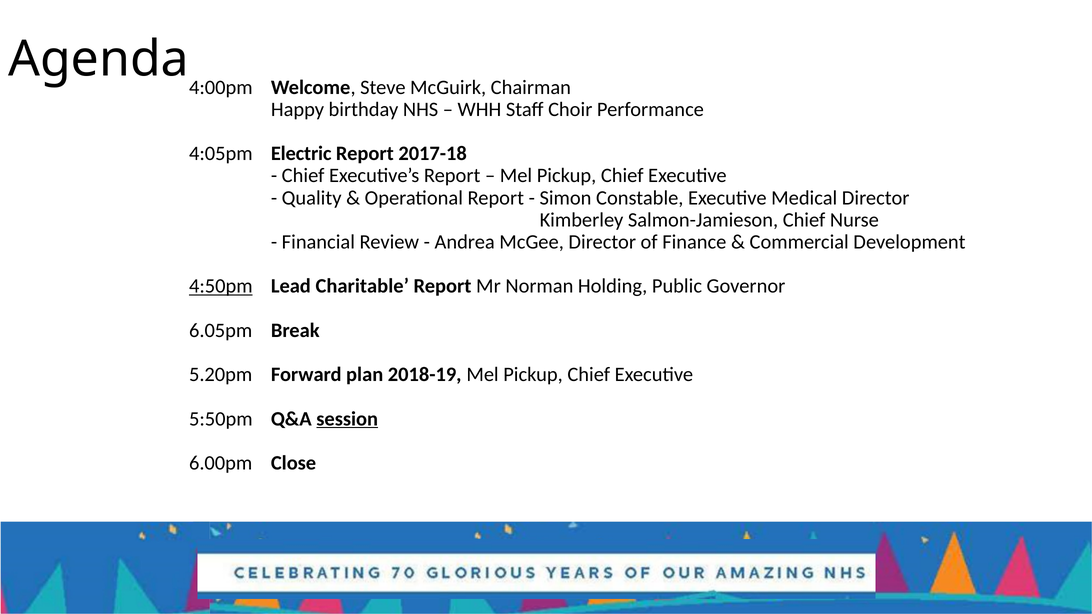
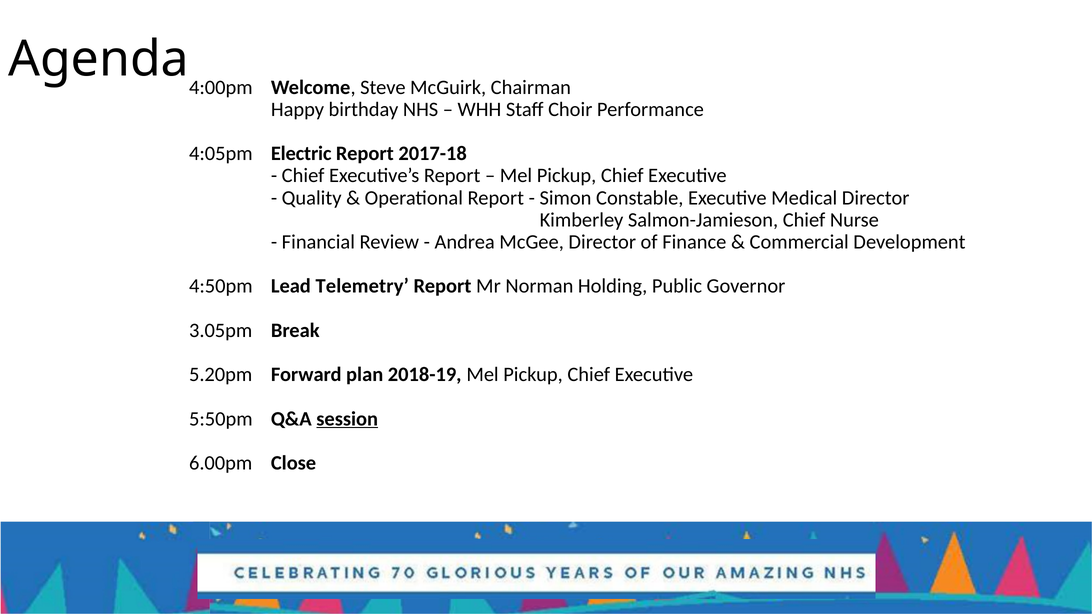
4:50pm underline: present -> none
Charitable: Charitable -> Telemetry
6.05pm: 6.05pm -> 3.05pm
